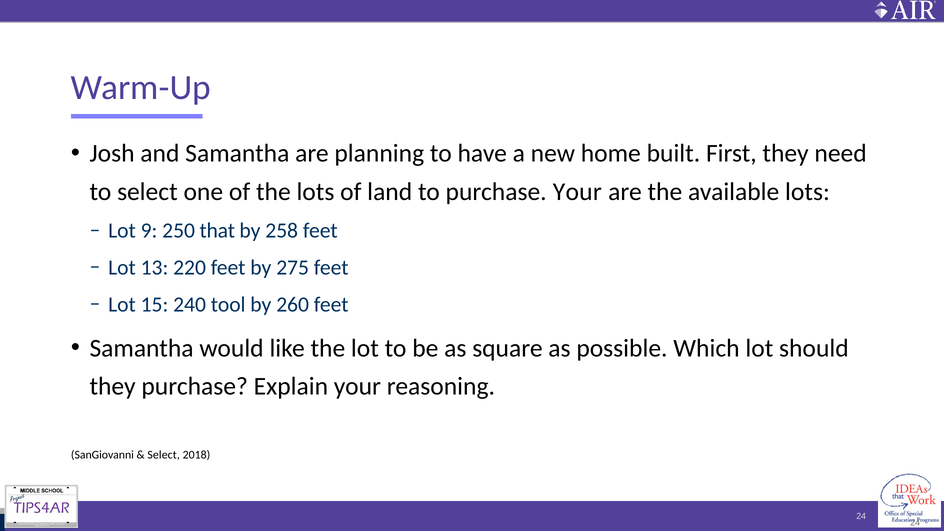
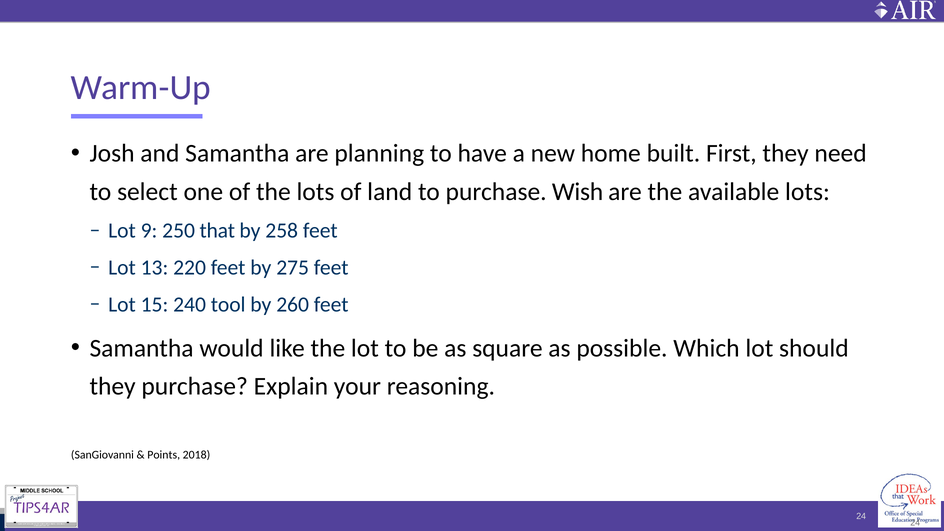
purchase Your: Your -> Wish
Select at (164, 455): Select -> Points
